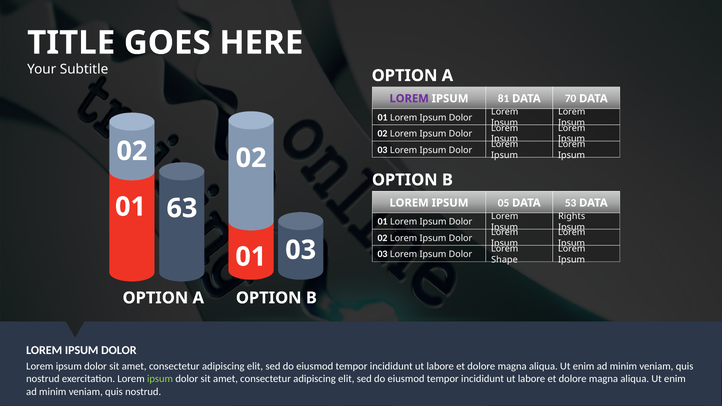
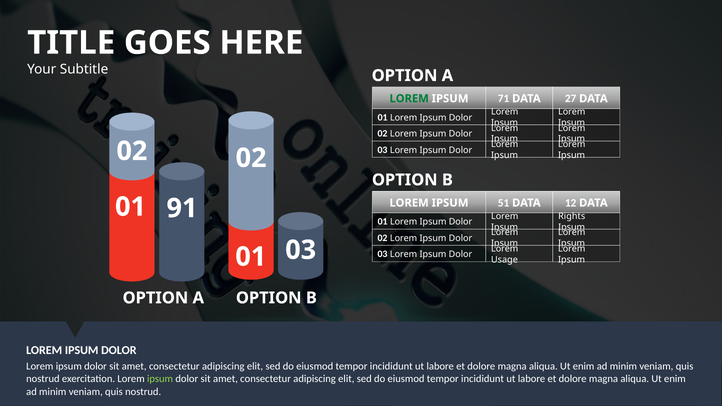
LOREM at (409, 99) colour: purple -> green
81: 81 -> 71
70: 70 -> 27
05: 05 -> 51
53: 53 -> 12
63: 63 -> 91
Shape: Shape -> Usage
